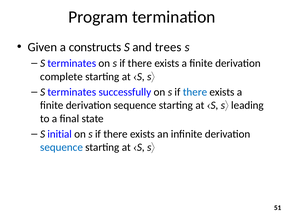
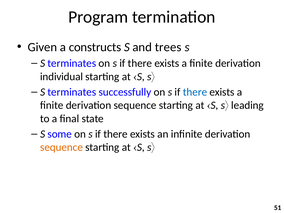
complete: complete -> individual
initial: initial -> some
sequence at (62, 147) colour: blue -> orange
